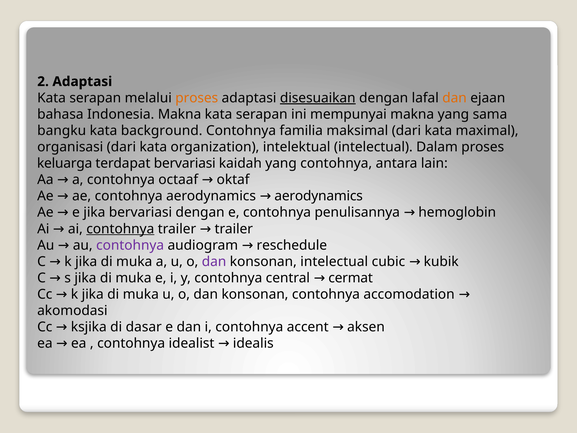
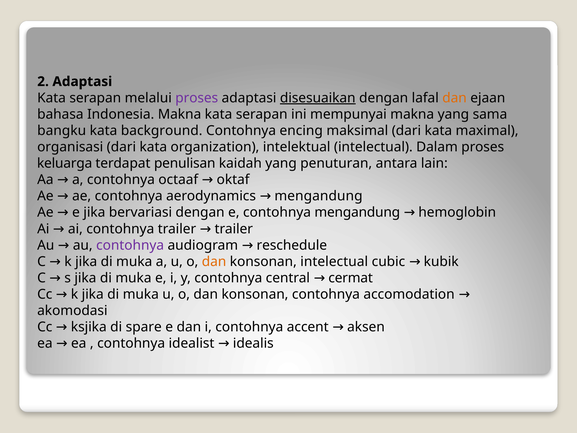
proses at (197, 98) colour: orange -> purple
familia: familia -> encing
terdapat bervariasi: bervariasi -> penulisan
yang contohnya: contohnya -> penuturan
aerodynamics aerodynamics: aerodynamics -> mengandung
contohnya penulisannya: penulisannya -> mengandung
contohnya at (120, 229) underline: present -> none
dan at (214, 261) colour: purple -> orange
dasar: dasar -> spare
